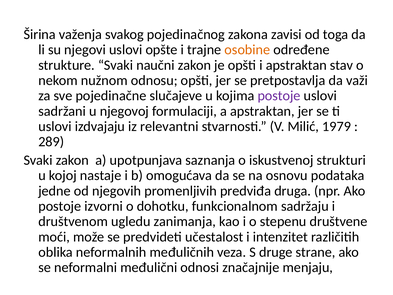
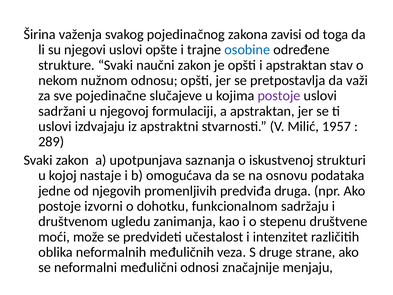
osobine colour: orange -> blue
relevantni: relevantni -> apstraktni
1979: 1979 -> 1957
